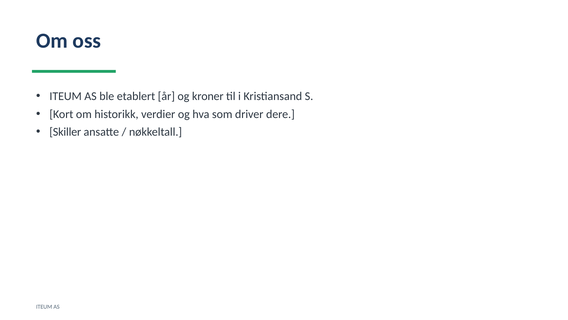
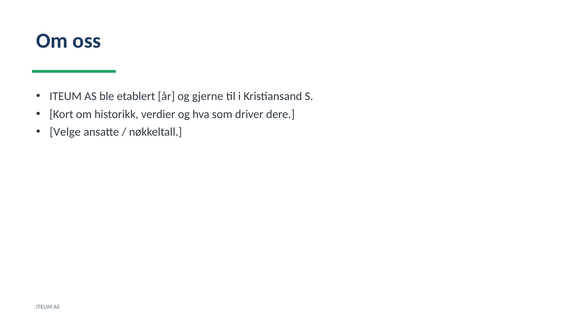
kroner: kroner -> gjerne
Skiller: Skiller -> Velge
